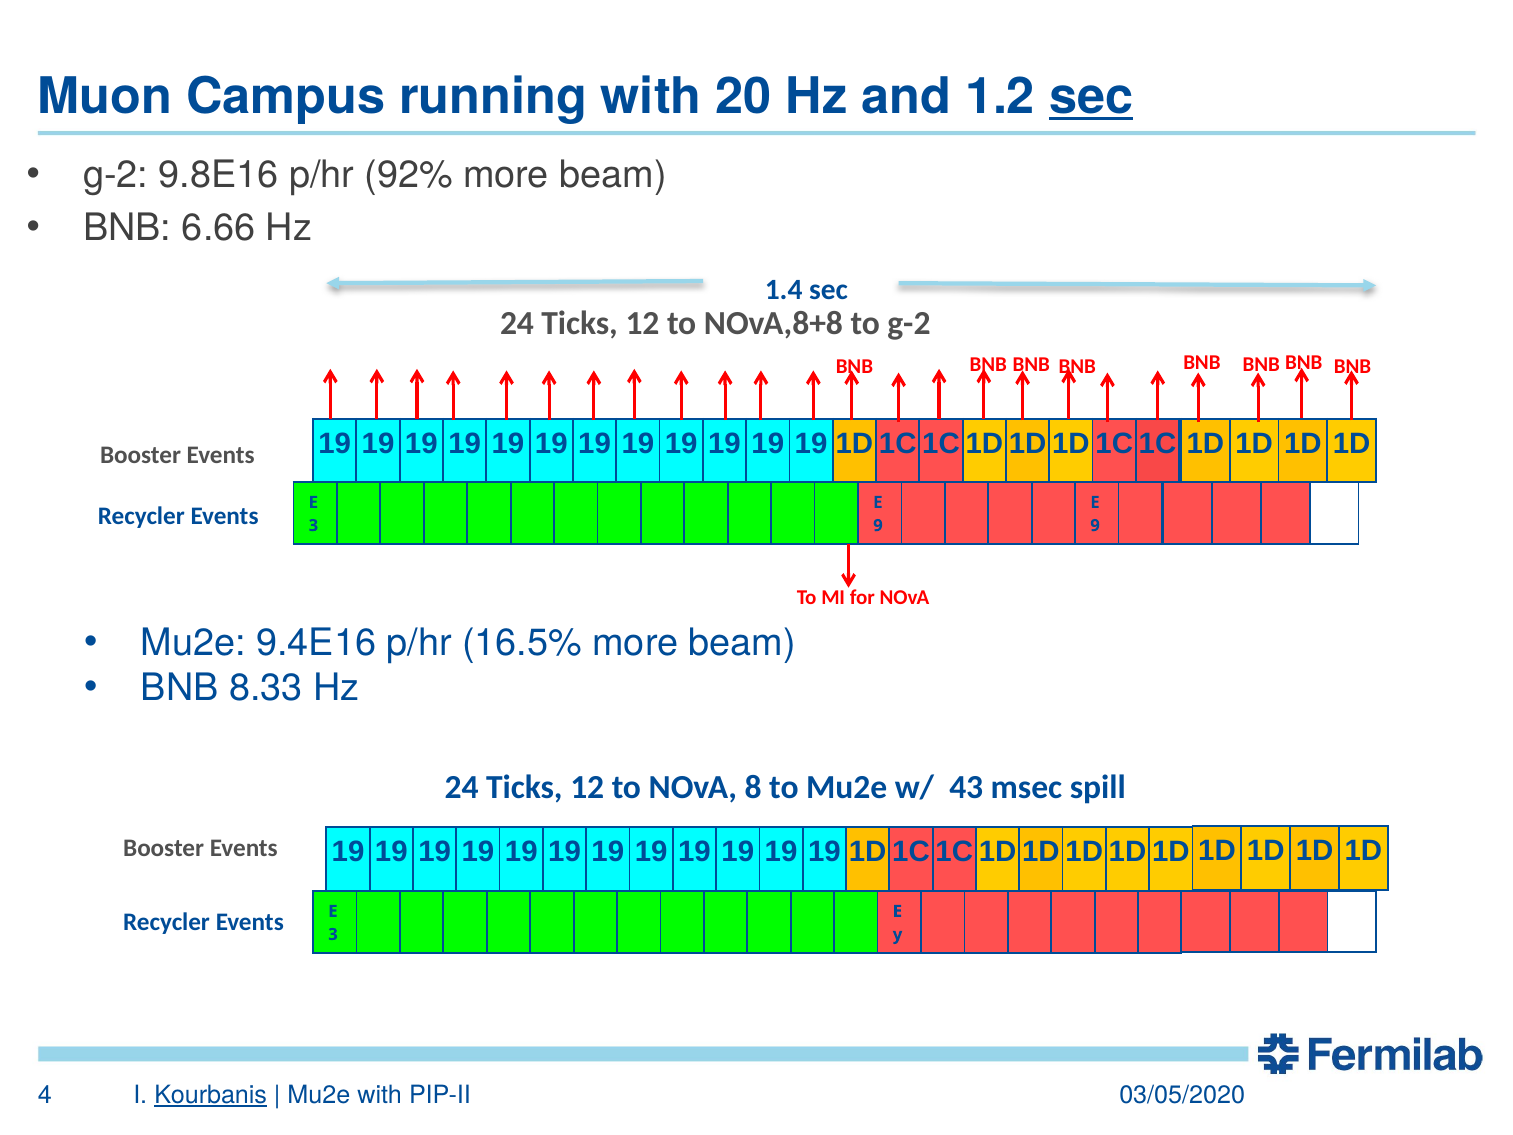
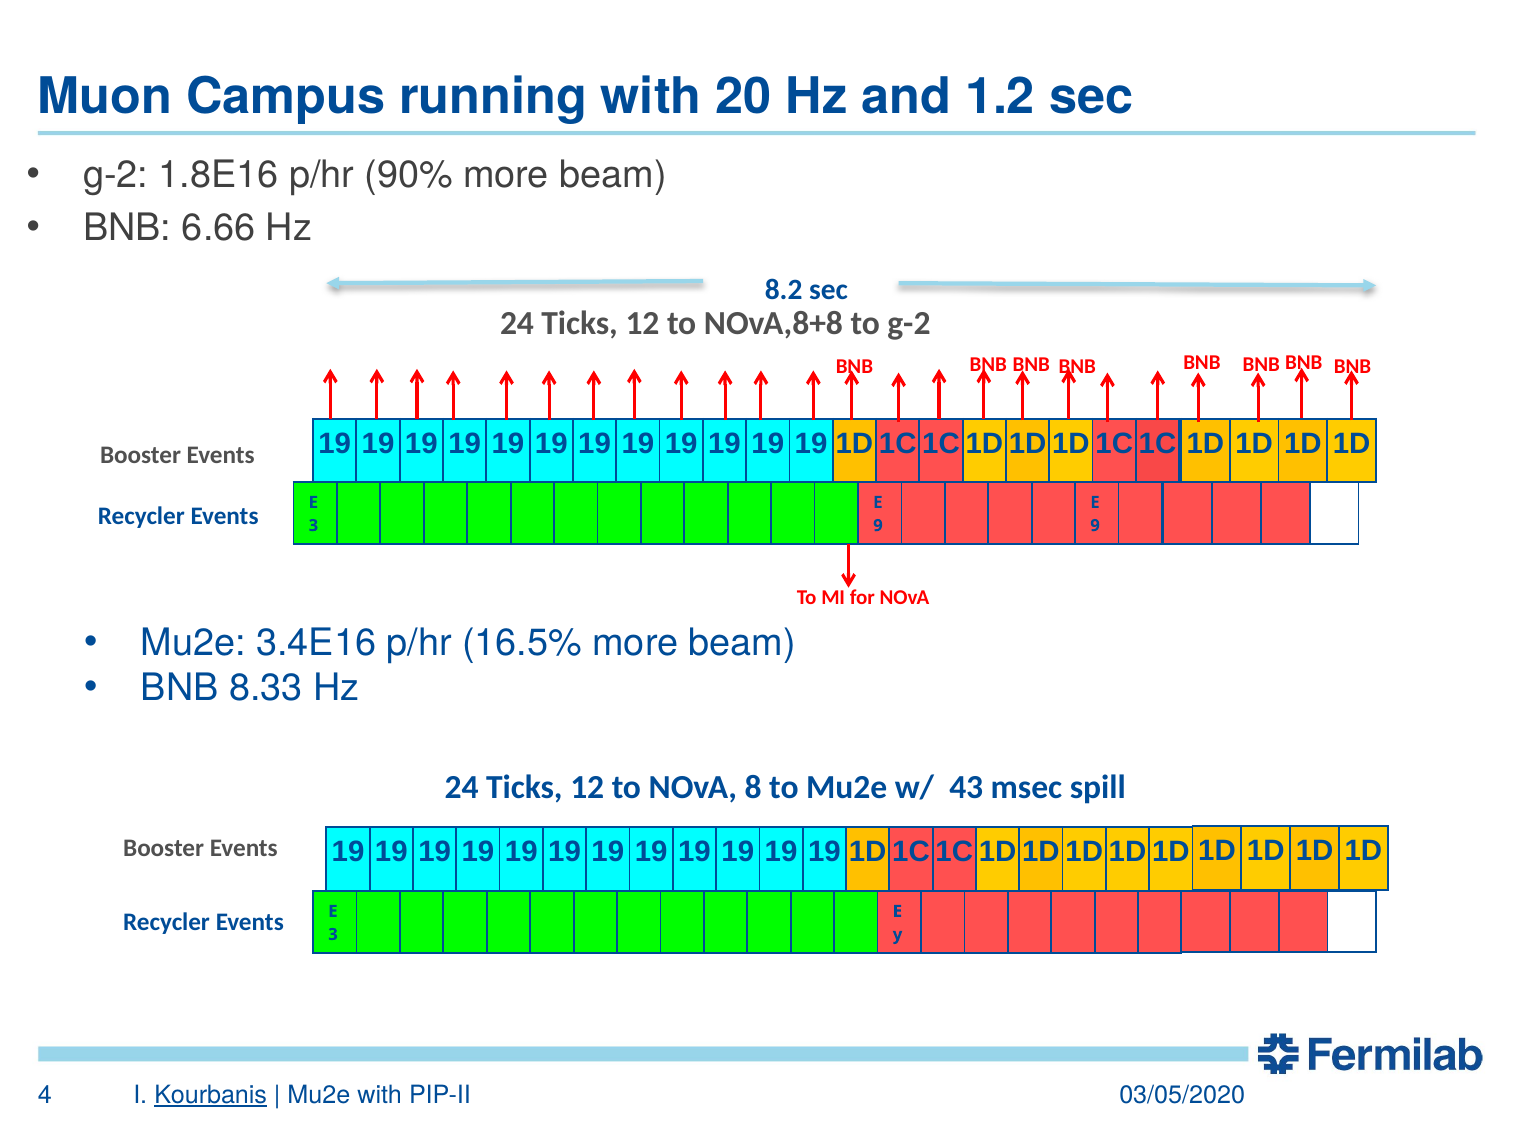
sec at (1091, 97) underline: present -> none
9.8E16: 9.8E16 -> 1.8E16
92%: 92% -> 90%
1.4: 1.4 -> 8.2
9.4E16: 9.4E16 -> 3.4E16
